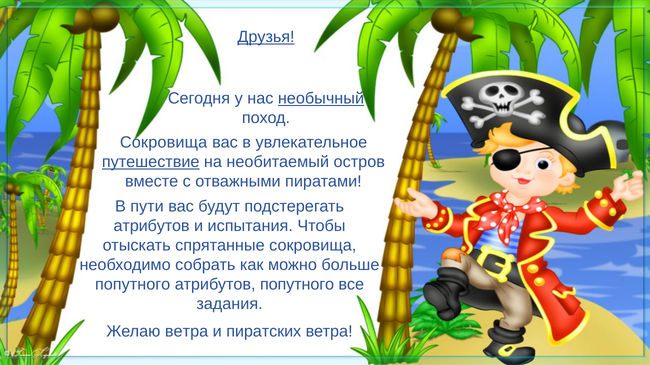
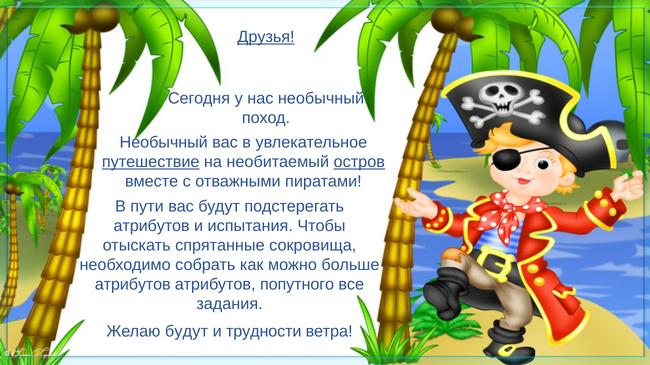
необычный at (321, 99) underline: present -> none
Сокровища at (164, 143): Сокровища -> Необычный
остров underline: none -> present
попутного at (133, 285): попутного -> атрибутов
Желаю ветра: ветра -> будут
пиратских: пиратских -> трудности
